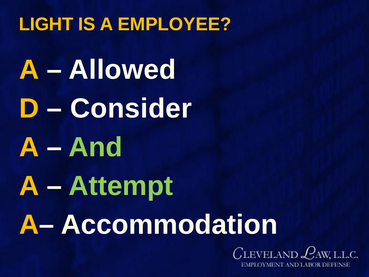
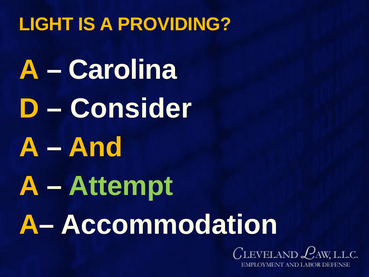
EMPLOYEE: EMPLOYEE -> PROVIDING
Allowed: Allowed -> Carolina
And colour: light green -> yellow
